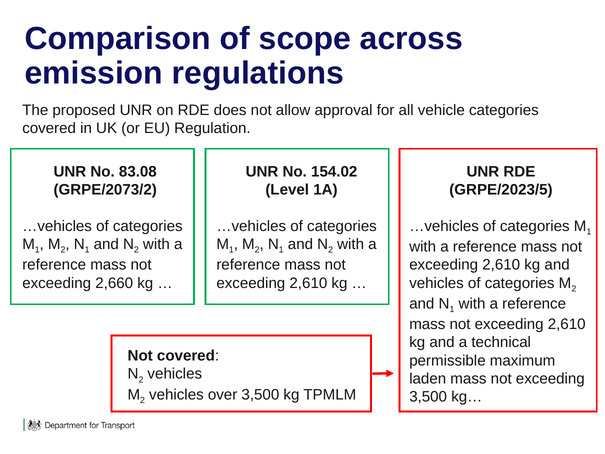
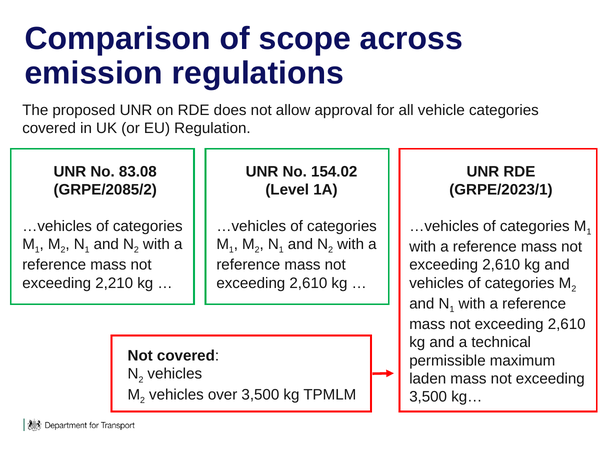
GRPE/2073/2: GRPE/2073/2 -> GRPE/2085/2
GRPE/2023/5: GRPE/2023/5 -> GRPE/2023/1
2,660: 2,660 -> 2,210
